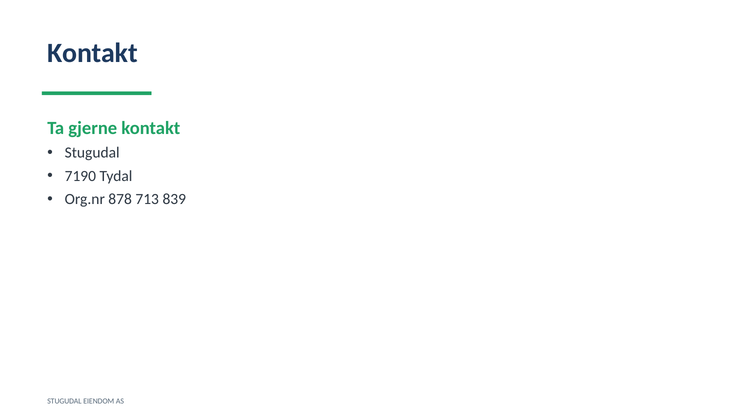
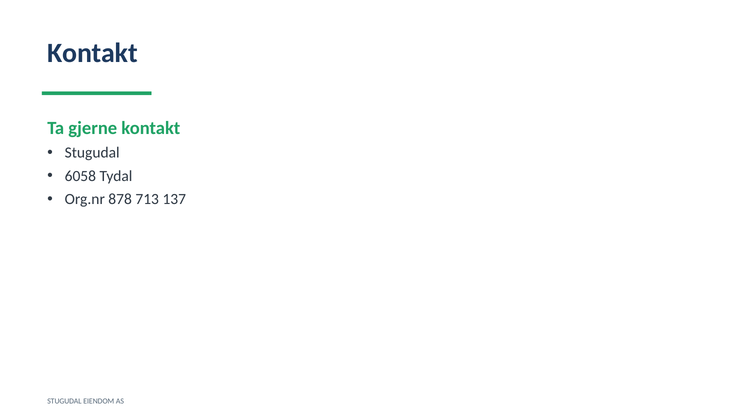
7190: 7190 -> 6058
839: 839 -> 137
